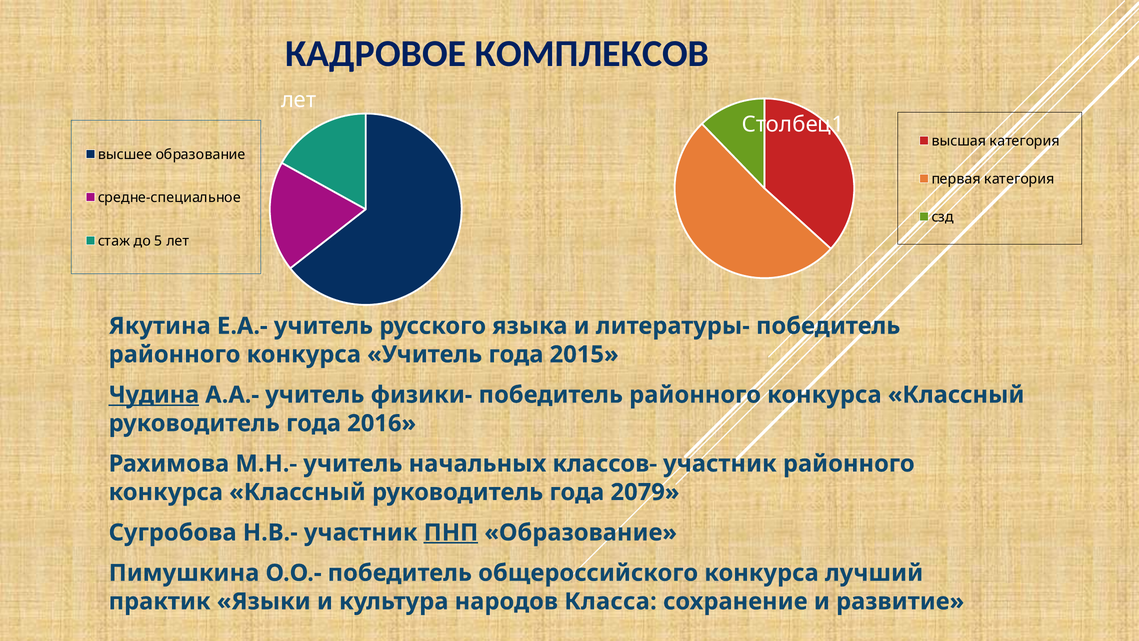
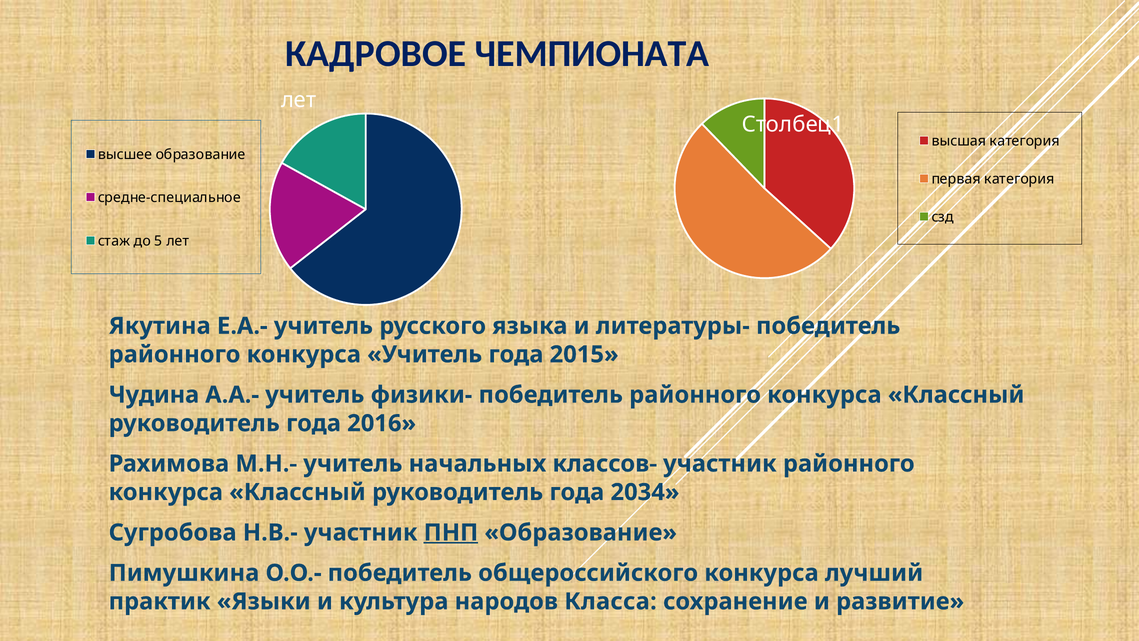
КОМПЛЕКСОВ: КОМПЛЕКСОВ -> ЧЕМПИОНАТА
Чудина underline: present -> none
2079: 2079 -> 2034
